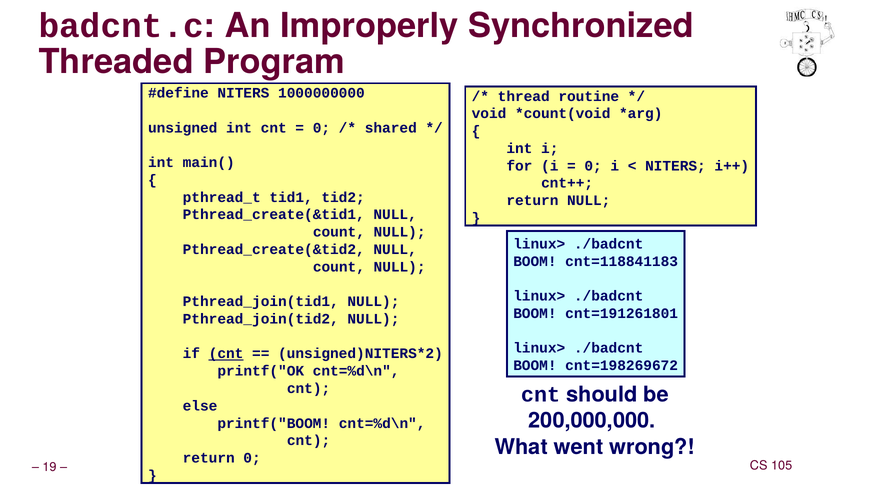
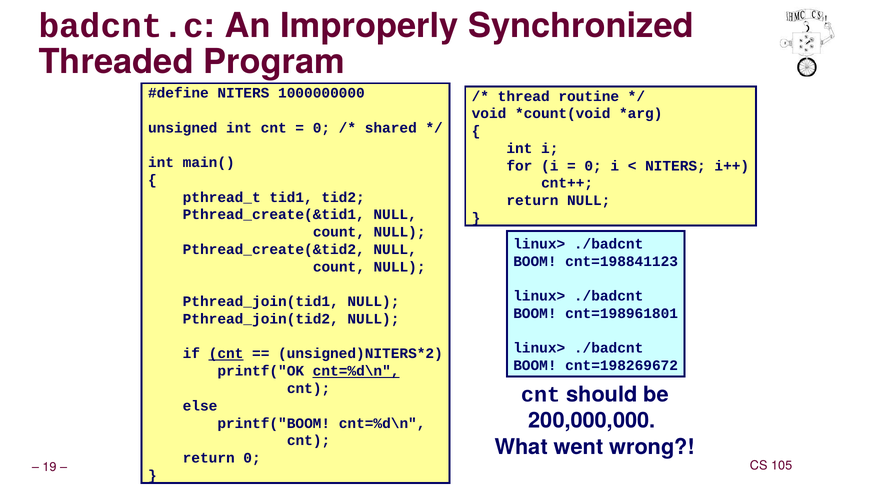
cnt=118841183: cnt=118841183 -> cnt=198841123
cnt=191261801: cnt=191261801 -> cnt=198961801
cnt=%d\n at (356, 371) underline: none -> present
